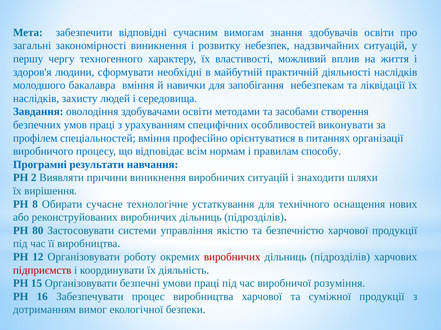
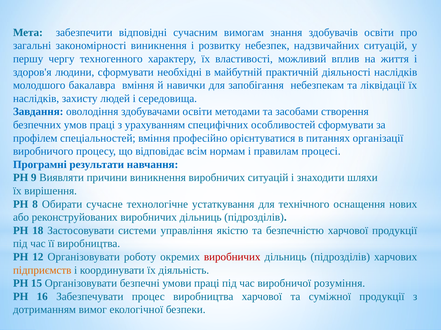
особливостей виконувати: виконувати -> сформувати
способу: способу -> процесі
2: 2 -> 9
80: 80 -> 18
підприємств colour: red -> orange
